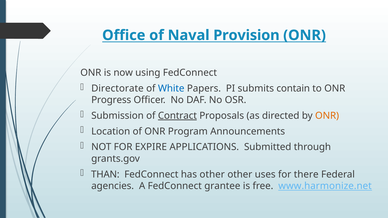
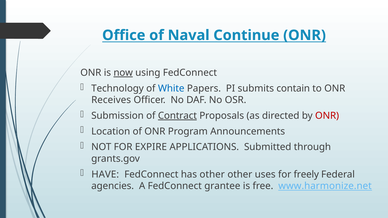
Provision: Provision -> Continue
now underline: none -> present
Directorate: Directorate -> Technology
Progress: Progress -> Receives
ONR at (327, 116) colour: orange -> red
THAN: THAN -> HAVE
there: there -> freely
